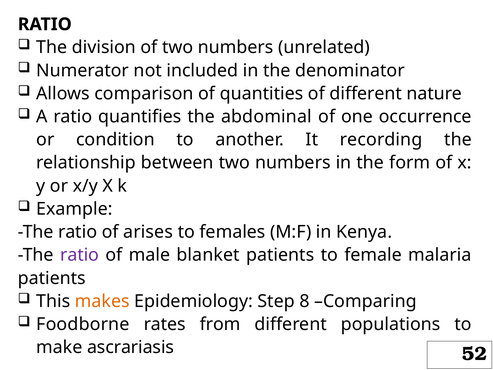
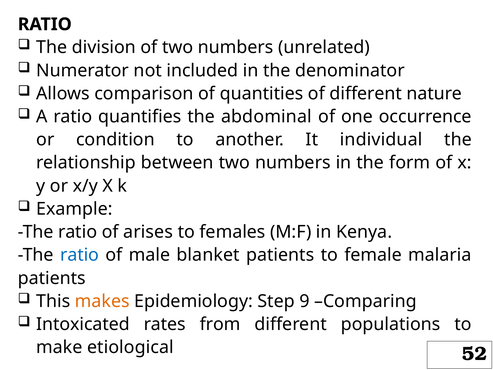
recording: recording -> individual
ratio at (80, 255) colour: purple -> blue
8: 8 -> 9
Foodborne: Foodborne -> Intoxicated
ascrariasis: ascrariasis -> etiological
